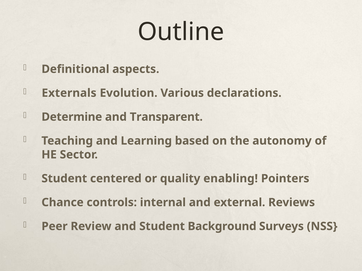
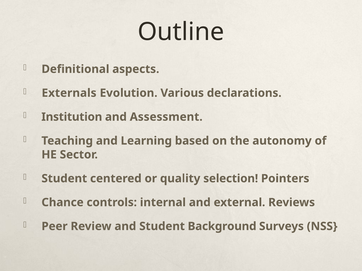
Determine: Determine -> Institution
Transparent: Transparent -> Assessment
enabling: enabling -> selection
